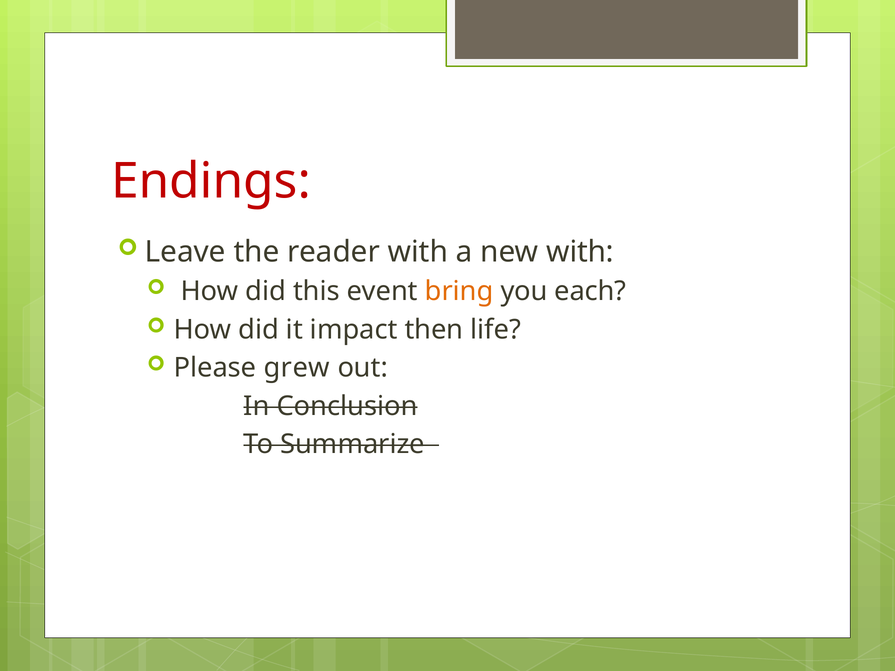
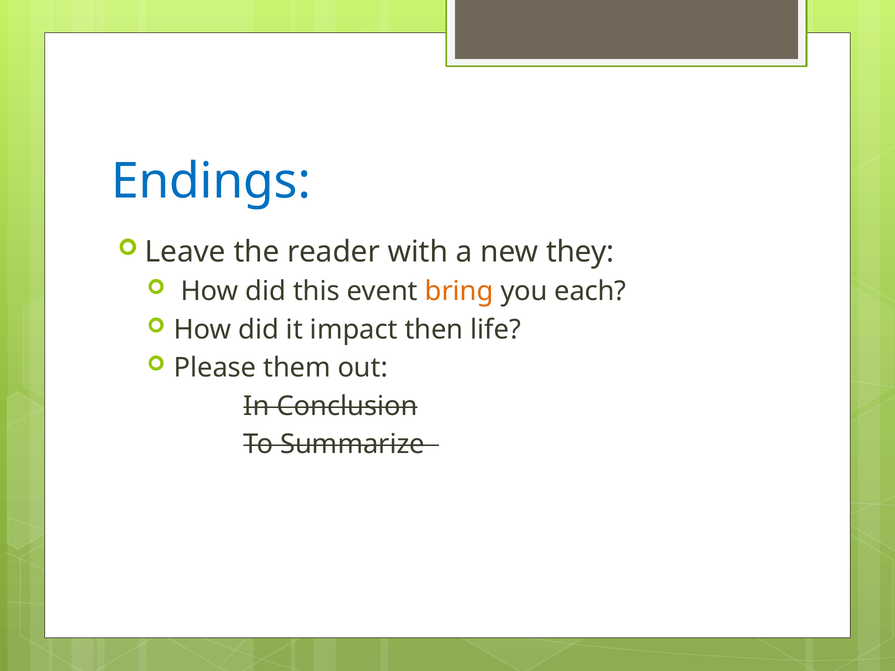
Endings colour: red -> blue
new with: with -> they
grew: grew -> them
